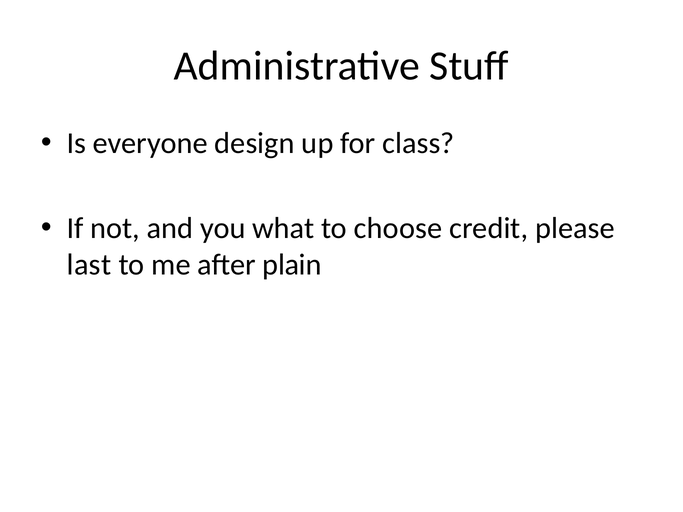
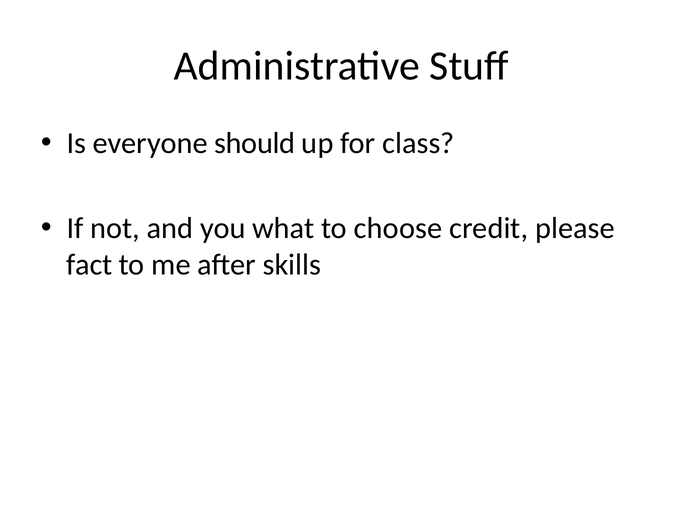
design: design -> should
last: last -> fact
plain: plain -> skills
